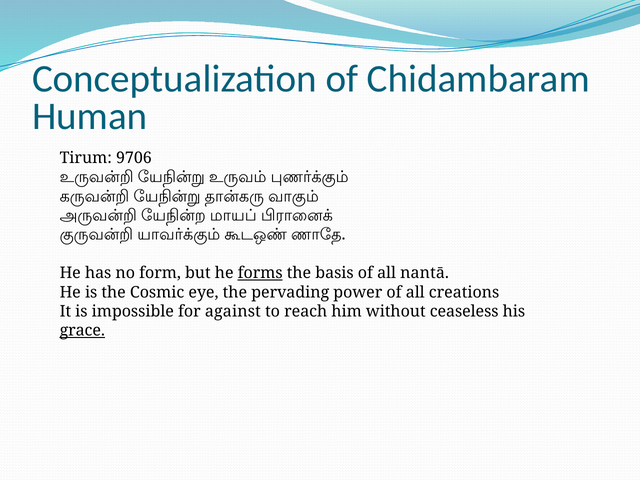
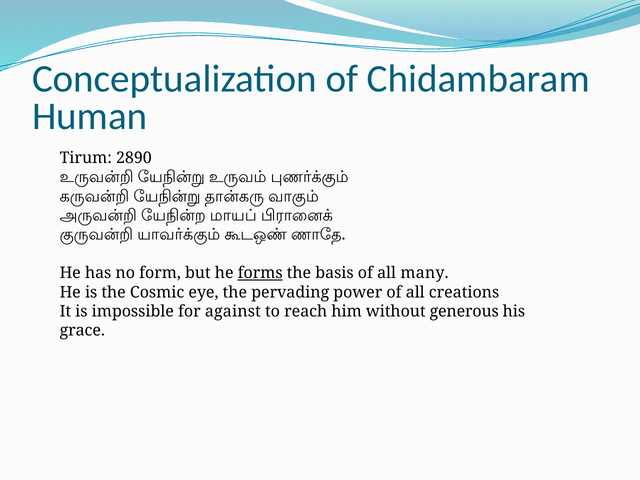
9706: 9706 -> 2890
nantā: nantā -> many
ceaseless: ceaseless -> generous
grace underline: present -> none
